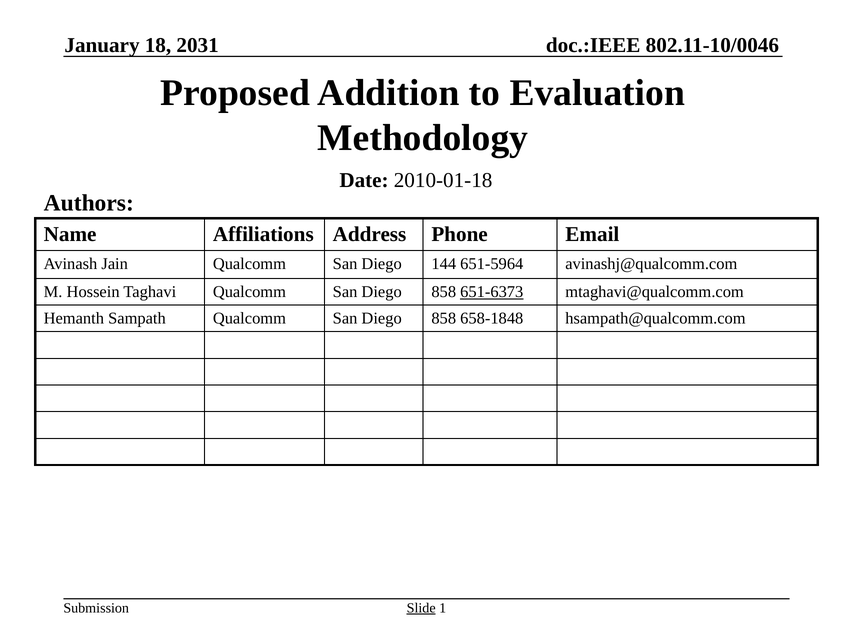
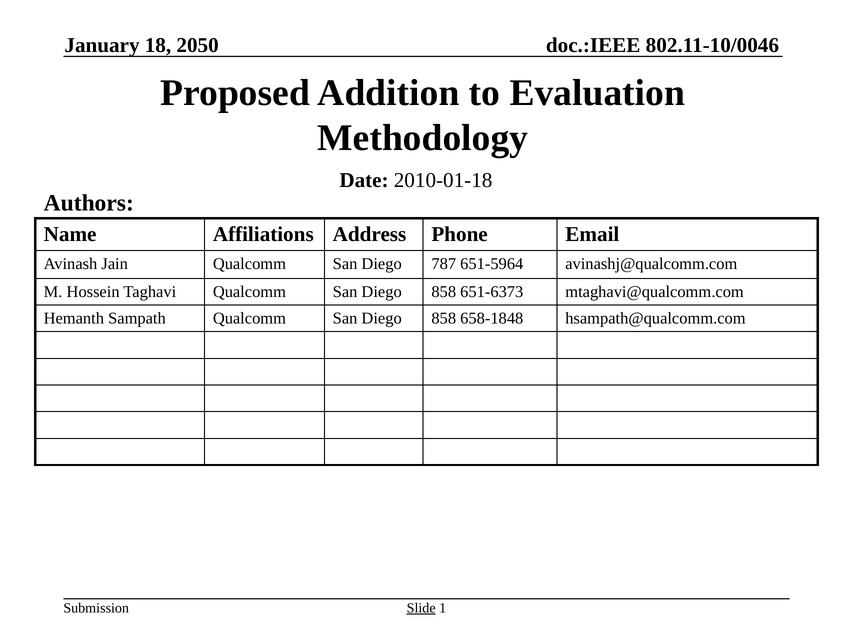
2031: 2031 -> 2050
144: 144 -> 787
651-6373 underline: present -> none
